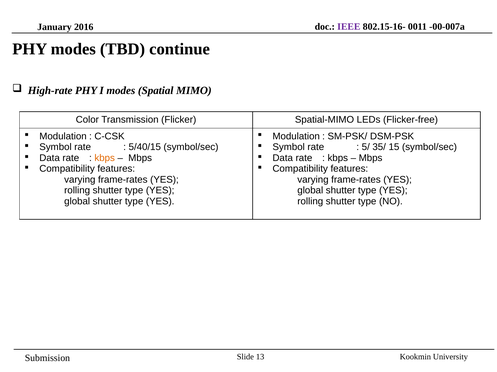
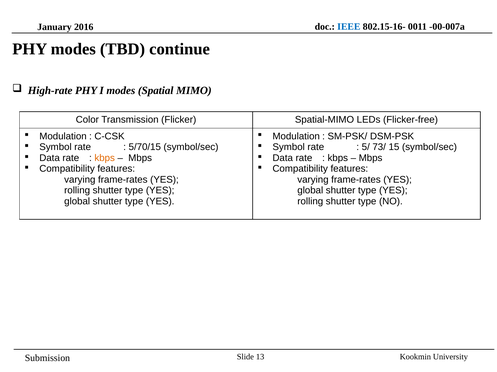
IEEE colour: purple -> blue
5/40/15: 5/40/15 -> 5/70/15
35/: 35/ -> 73/
